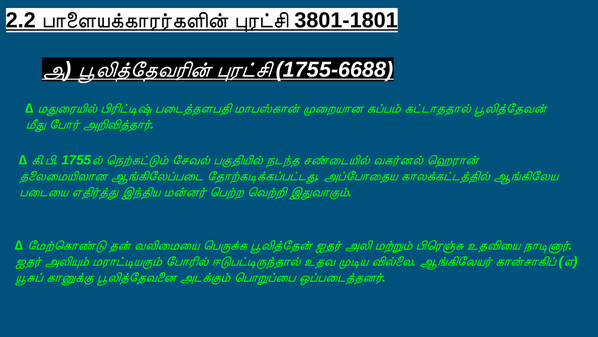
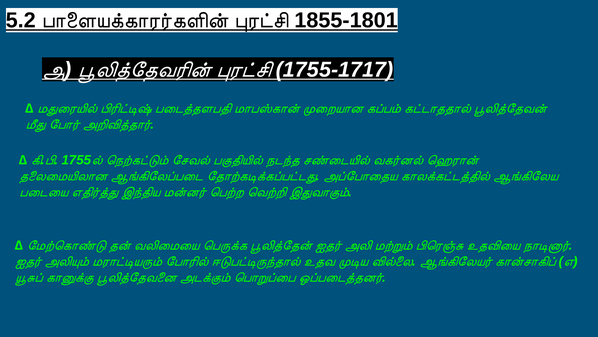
2.2: 2.2 -> 5.2
3801-1801: 3801-1801 -> 1855-1801
1755-6688: 1755-6688 -> 1755-1717
